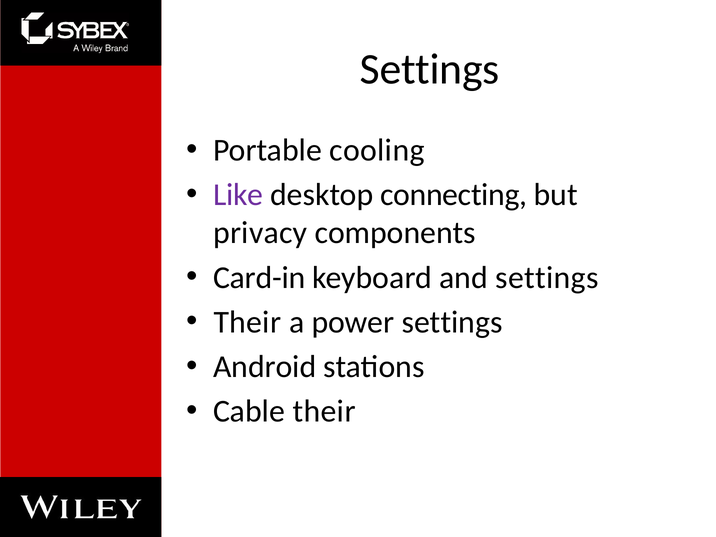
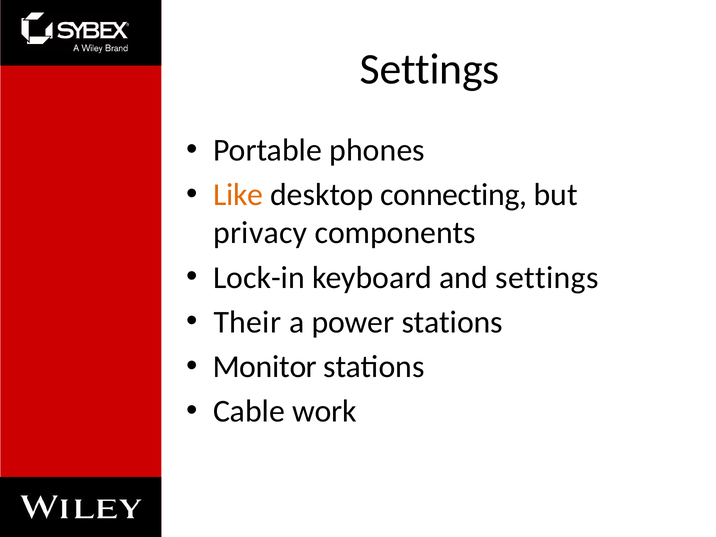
cooling: cooling -> phones
Like colour: purple -> orange
Card-in: Card-in -> Lock-in
power settings: settings -> stations
Android: Android -> Monitor
Cable their: their -> work
